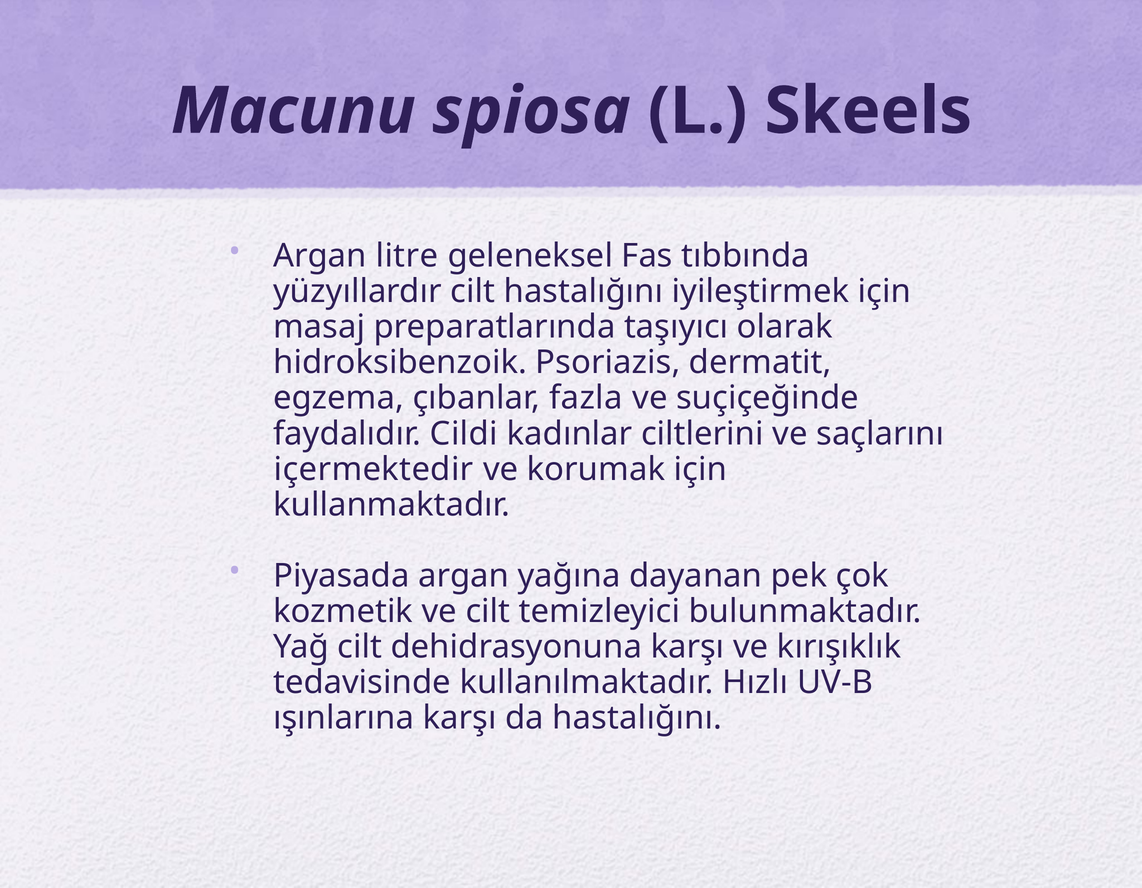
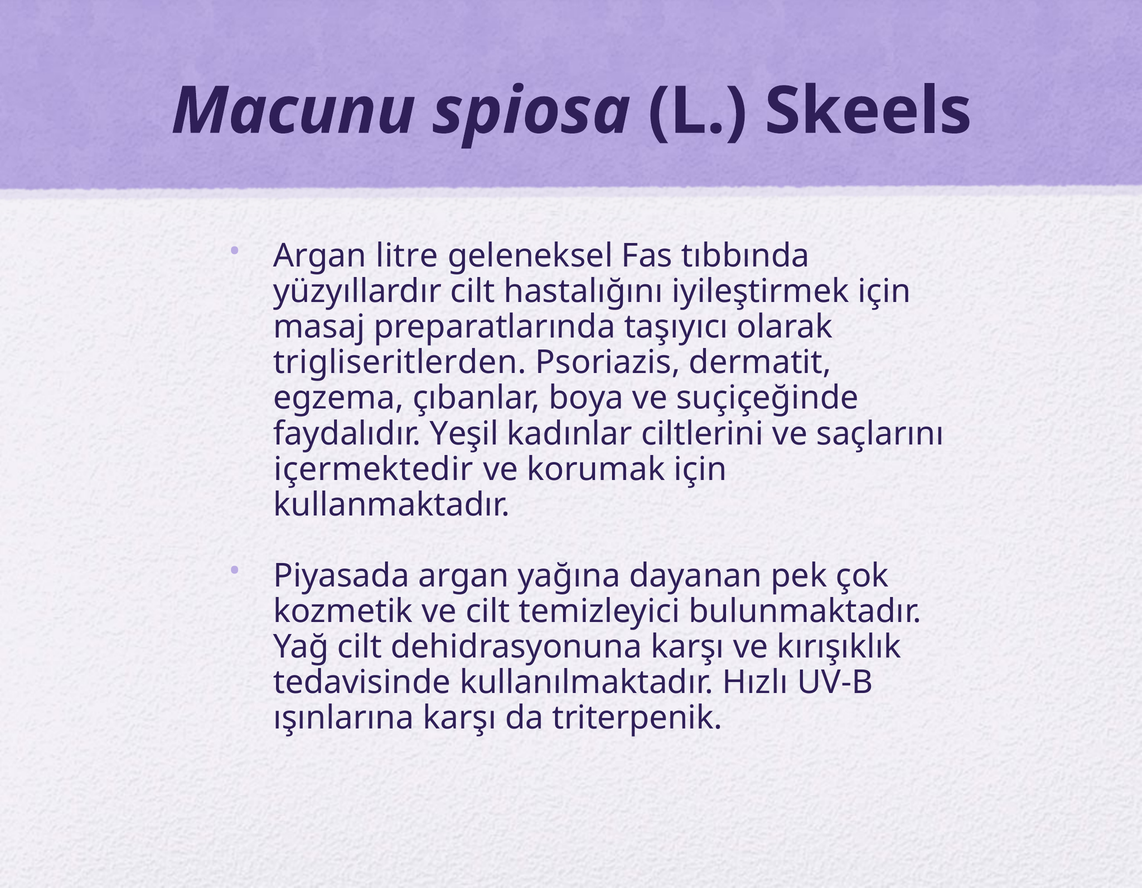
hidroksibenzoik: hidroksibenzoik -> trigliseritlerden
fazla: fazla -> boya
Cildi: Cildi -> Yeşil
da hastalığını: hastalığını -> triterpenik
